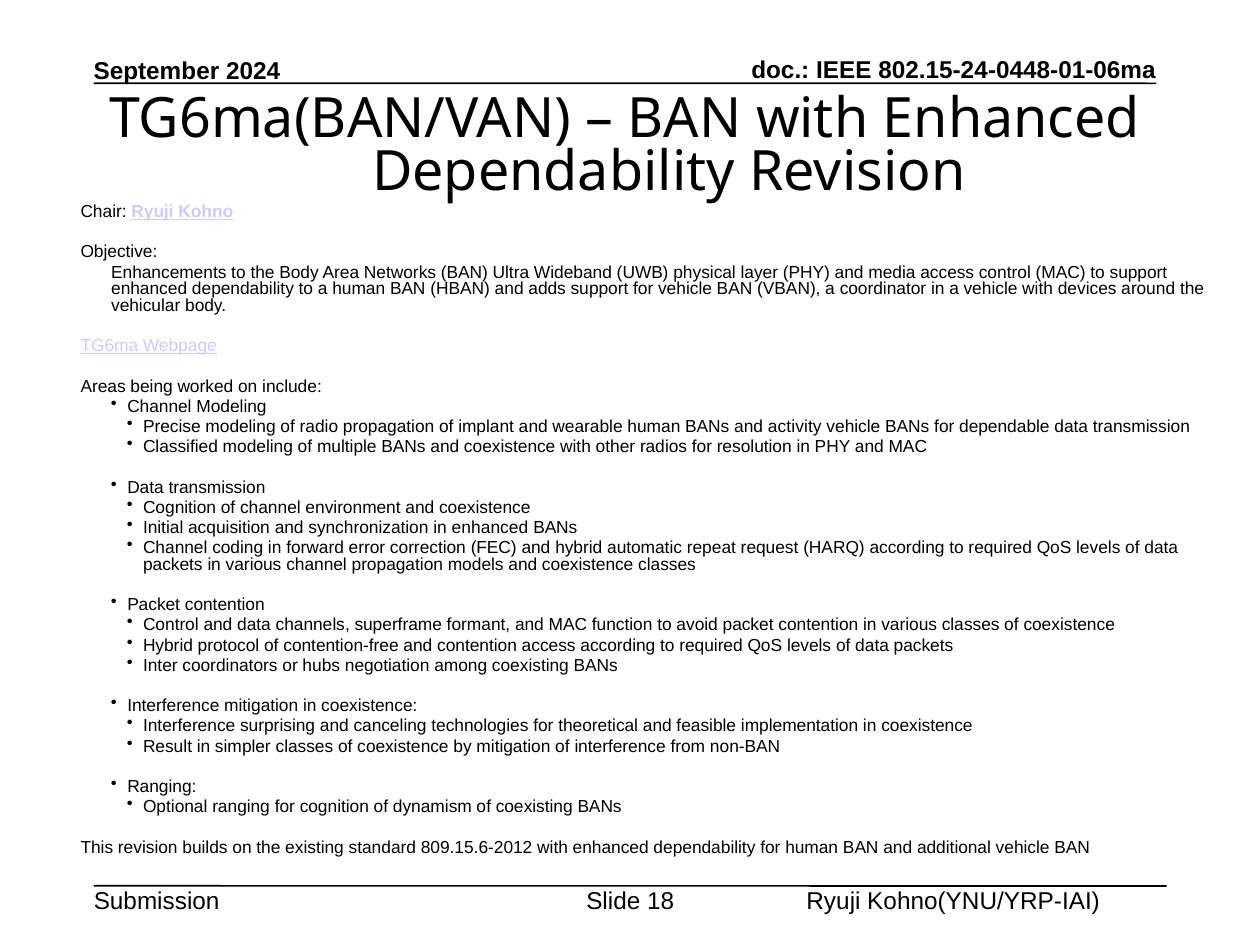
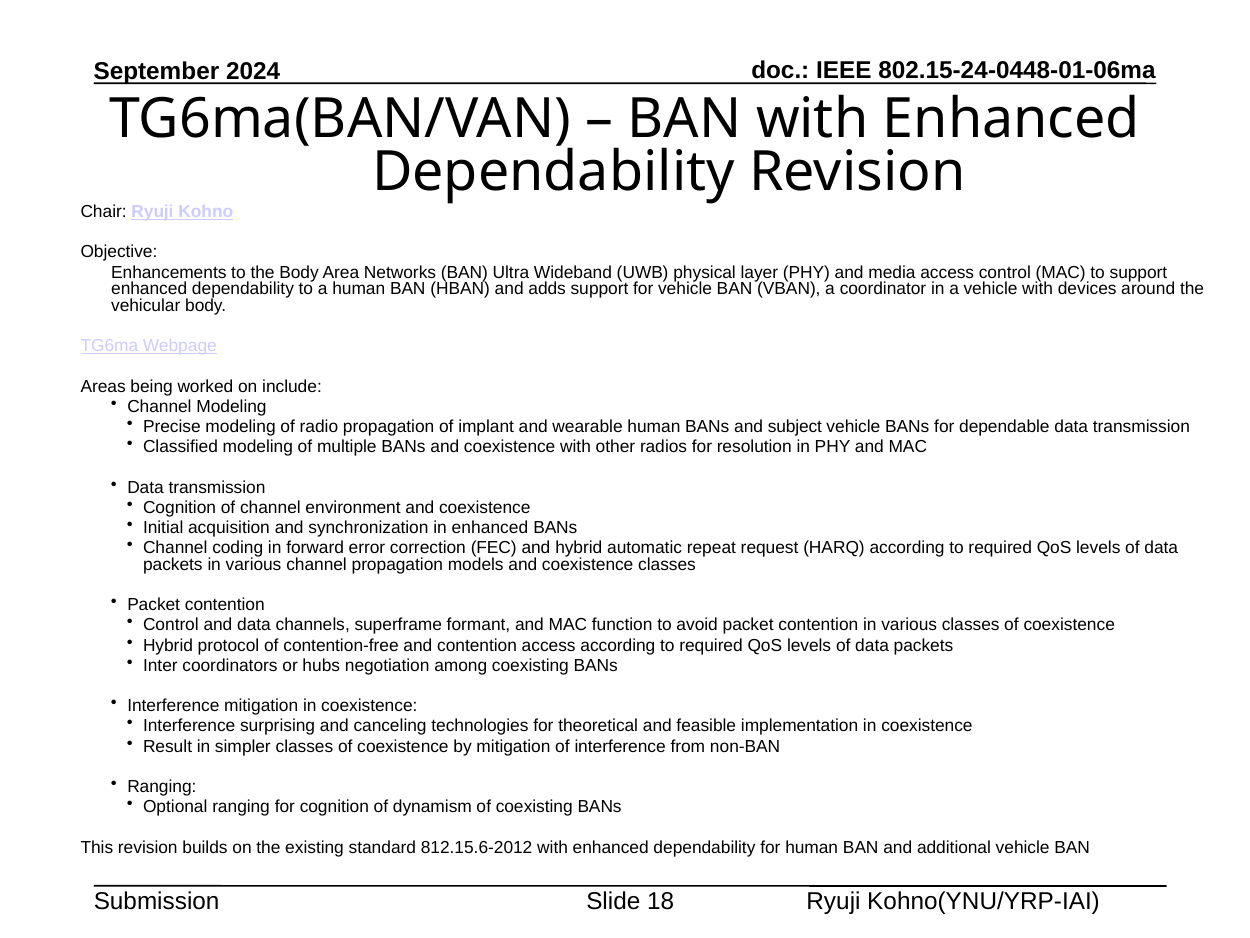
activity: activity -> subject
809.15.6-2012: 809.15.6-2012 -> 812.15.6-2012
